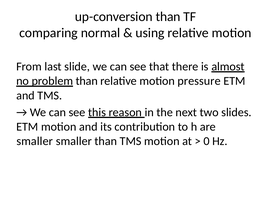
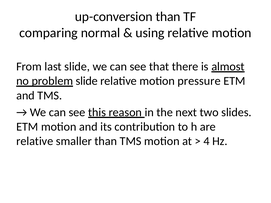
than at (87, 81): than -> slide
smaller at (35, 141): smaller -> relative
0: 0 -> 4
